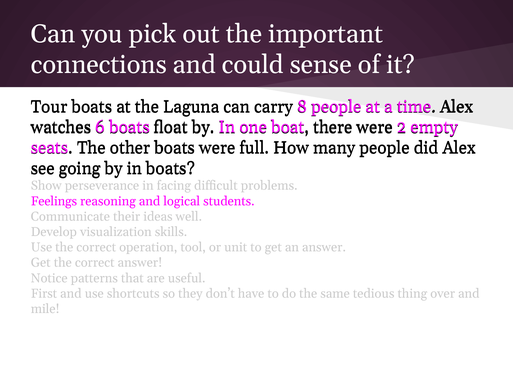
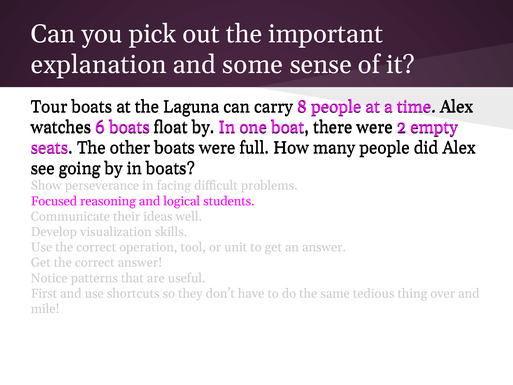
connections: connections -> explanation
could: could -> some
Feelings: Feelings -> Focused
